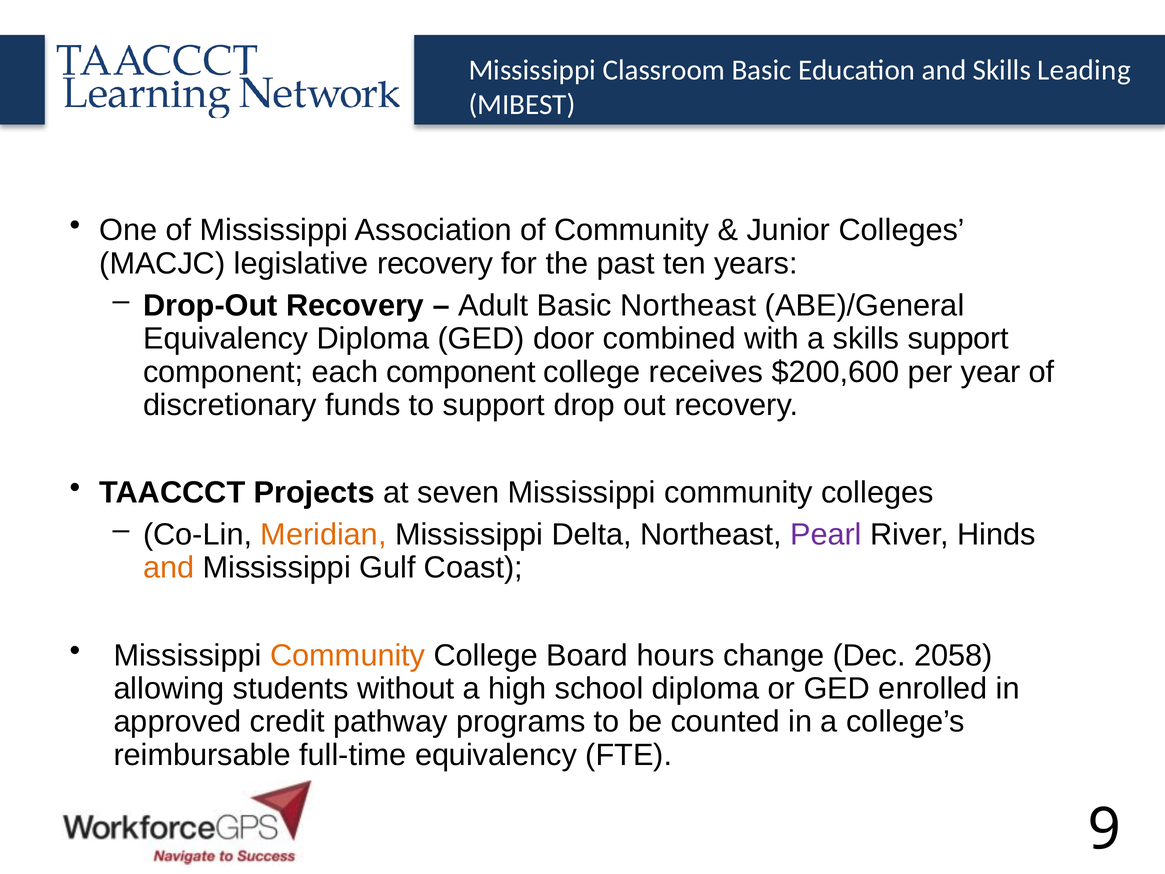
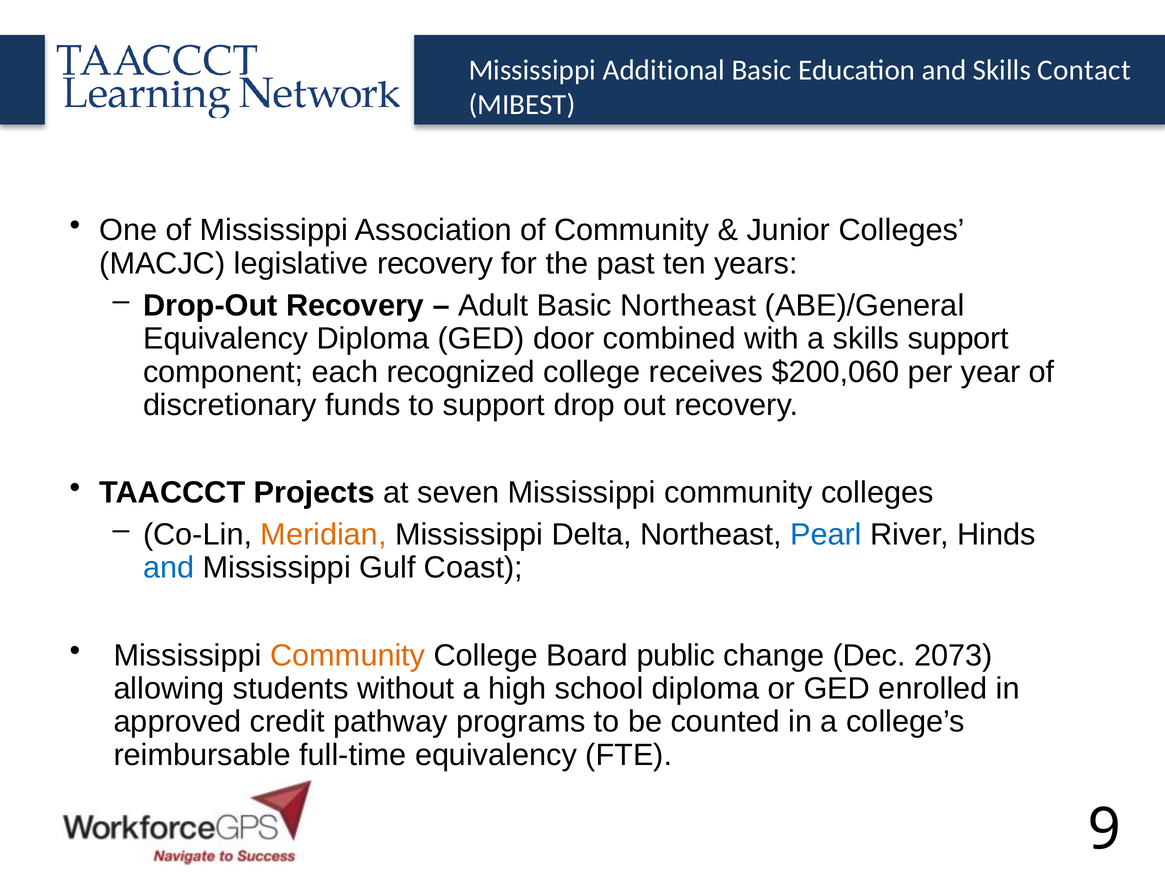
Classroom: Classroom -> Additional
Leading: Leading -> Contact
each component: component -> recognized
$200,600: $200,600 -> $200,060
Pearl colour: purple -> blue
and at (169, 568) colour: orange -> blue
hours: hours -> public
2058: 2058 -> 2073
